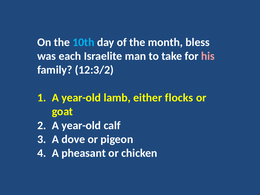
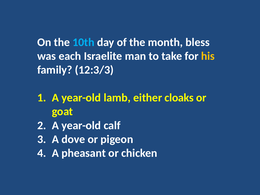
his colour: pink -> yellow
12:3/2: 12:3/2 -> 12:3/3
flocks: flocks -> cloaks
